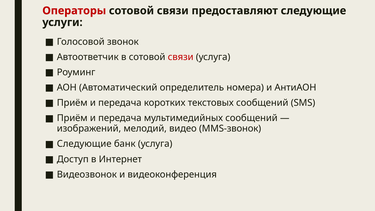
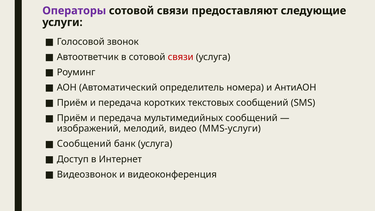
Операторы colour: red -> purple
MMS-звонок: MMS-звонок -> MMS-услуги
Следующие at (84, 144): Следующие -> Сообщений
